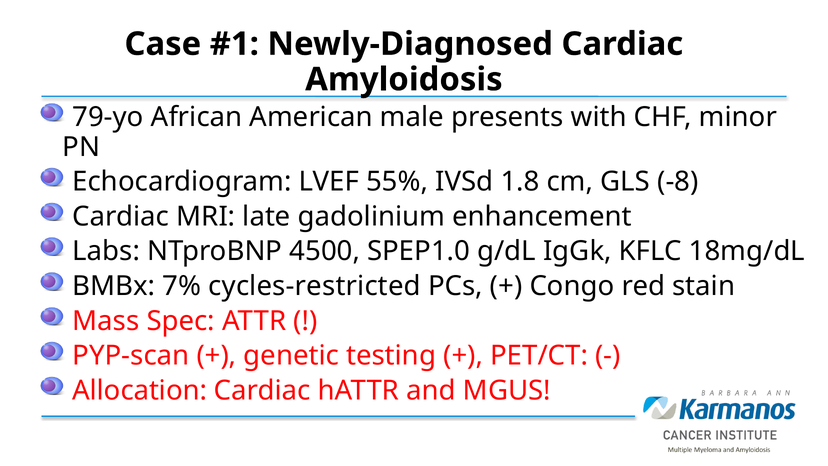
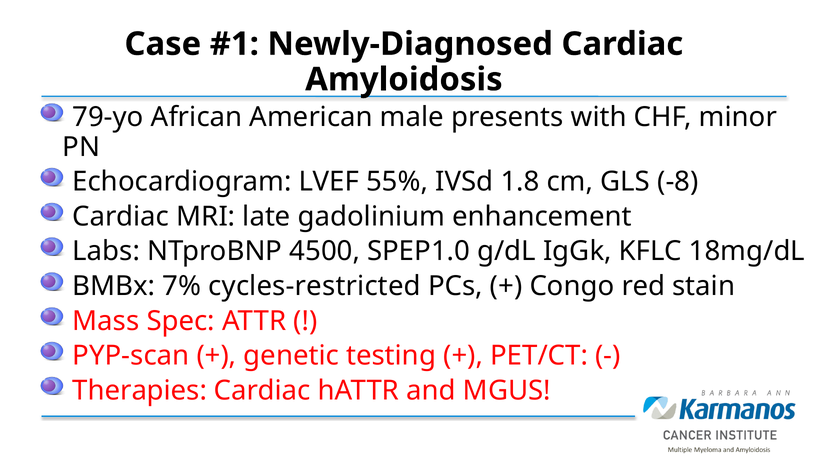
Allocation: Allocation -> Therapies
